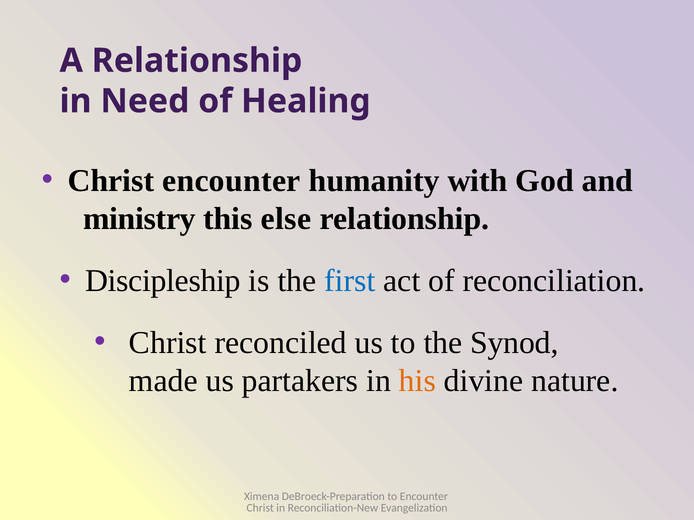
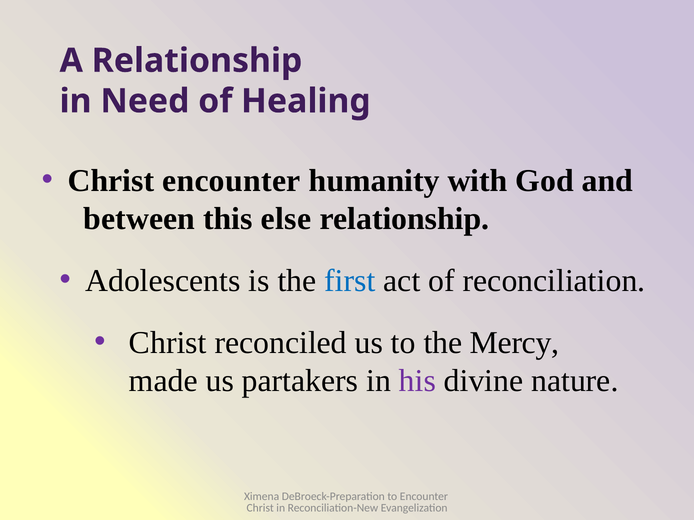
ministry: ministry -> between
Discipleship: Discipleship -> Adolescents
Synod: Synod -> Mercy
his colour: orange -> purple
